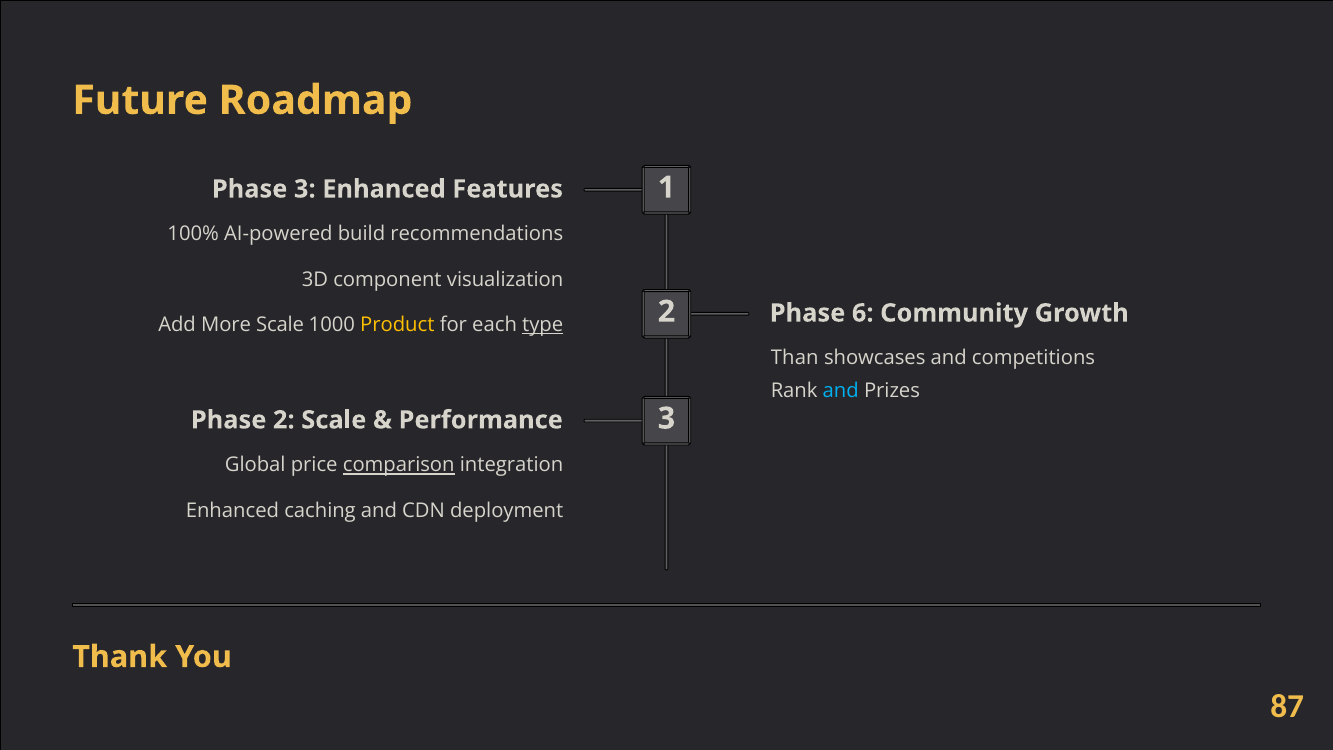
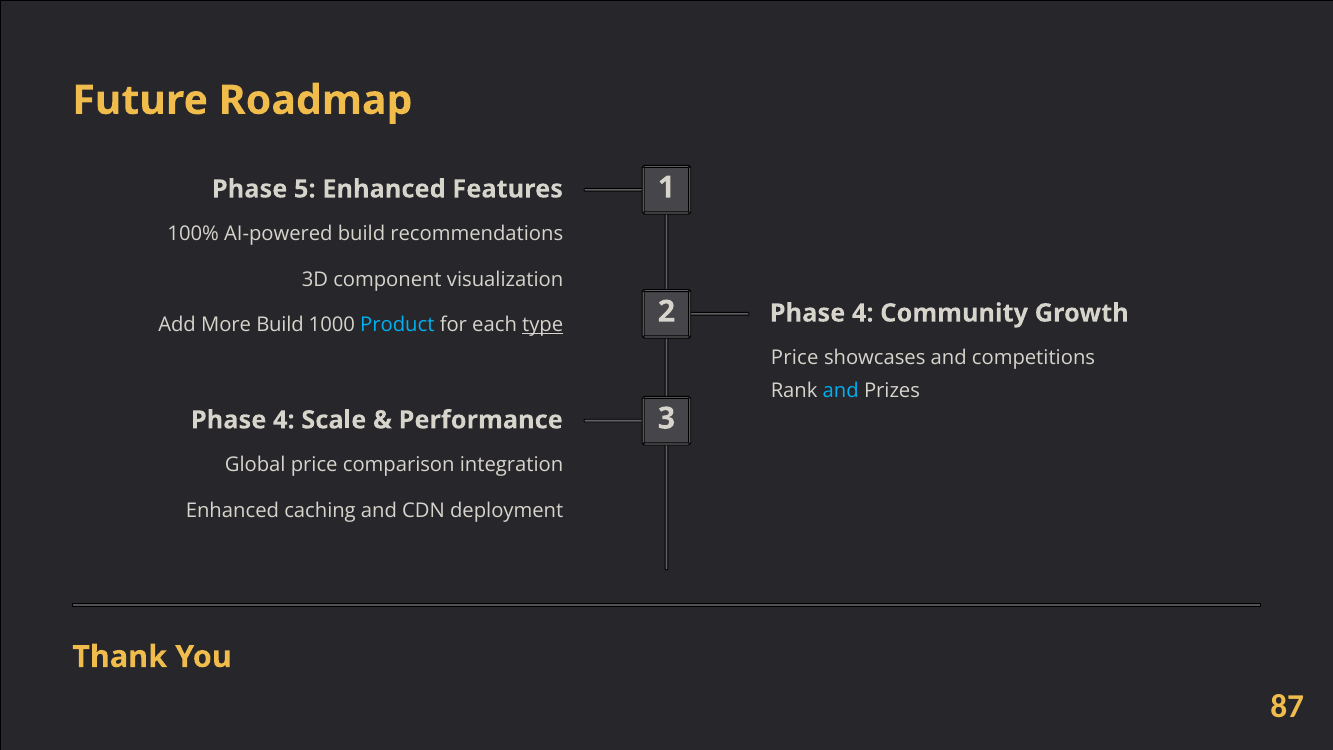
Phase 3: 3 -> 5
2 Phase 6: 6 -> 4
More Scale: Scale -> Build
Product colour: yellow -> light blue
Than at (795, 358): Than -> Price
2 at (284, 420): 2 -> 4
comparison underline: present -> none
